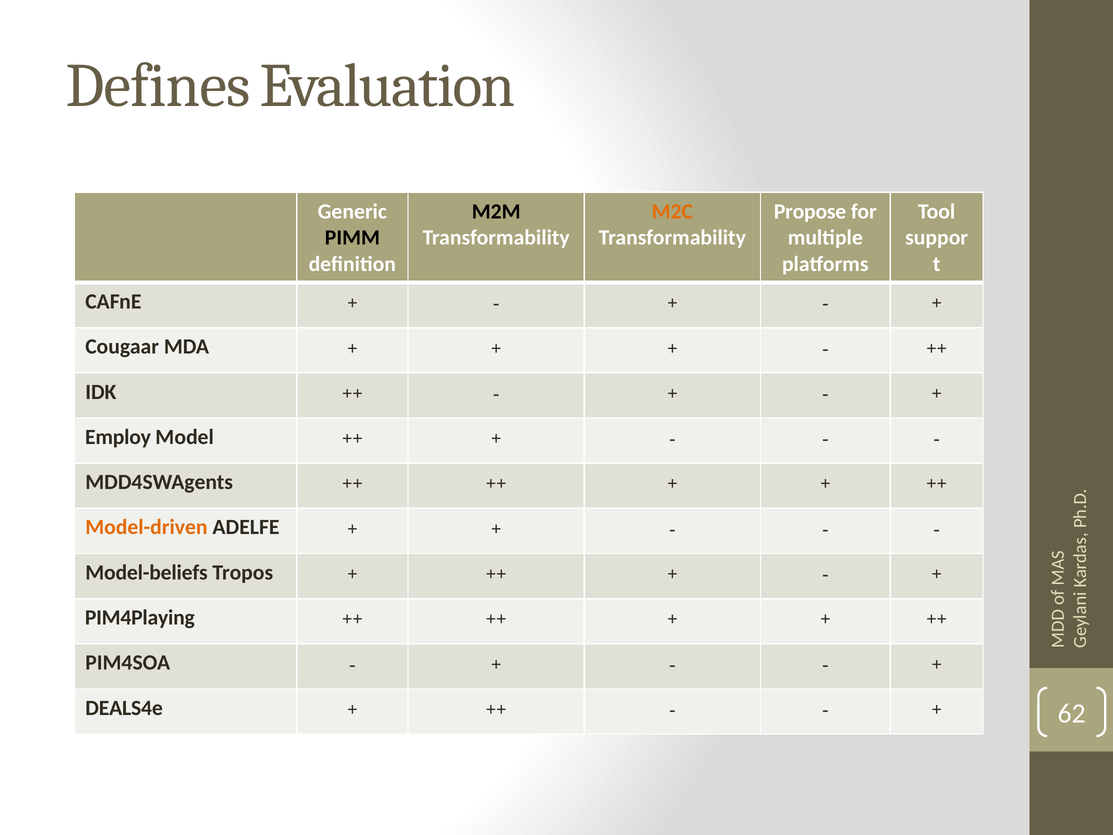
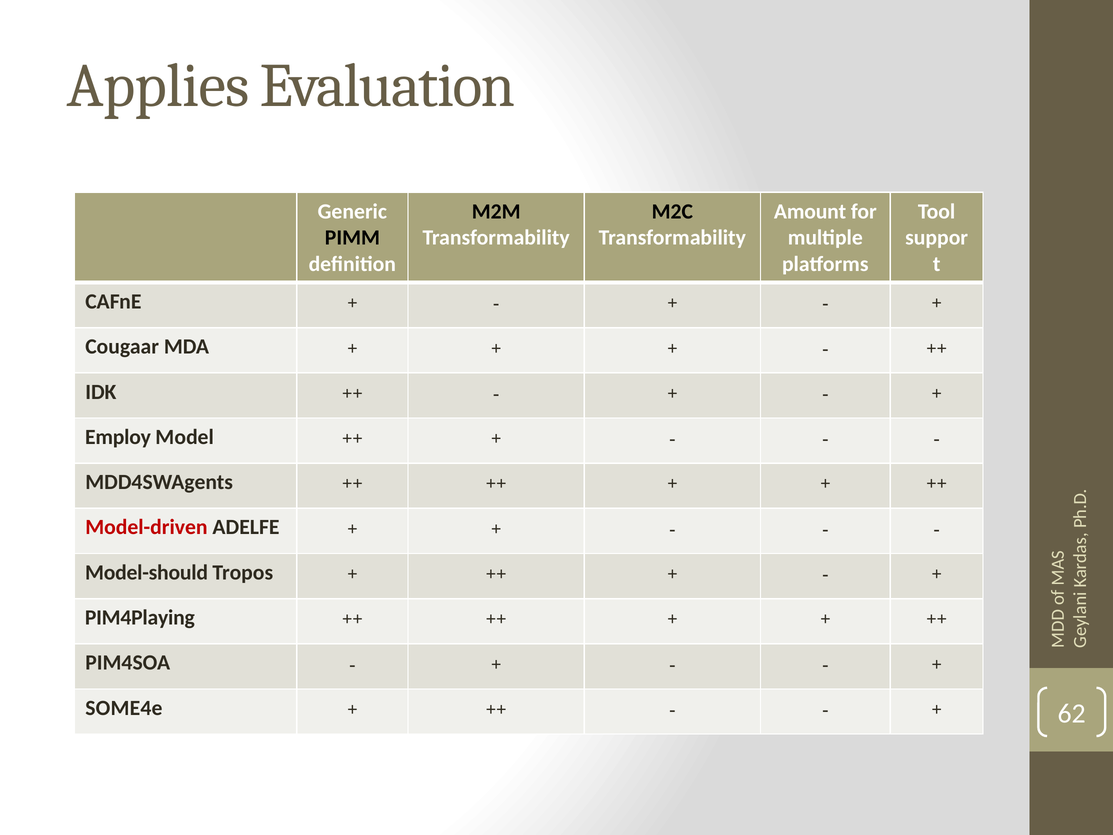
Defines: Defines -> Applies
M2C colour: orange -> black
Propose: Propose -> Amount
Model-driven colour: orange -> red
Model-beliefs: Model-beliefs -> Model-should
DEALS4e: DEALS4e -> SOME4e
